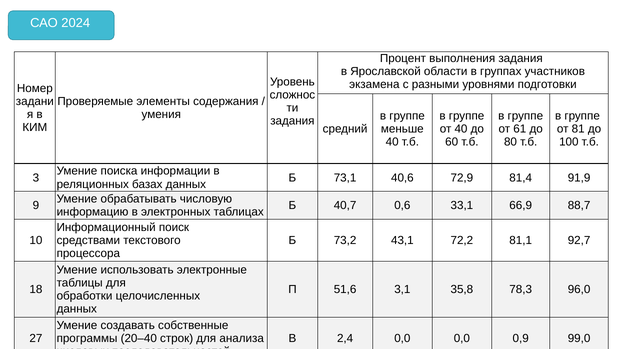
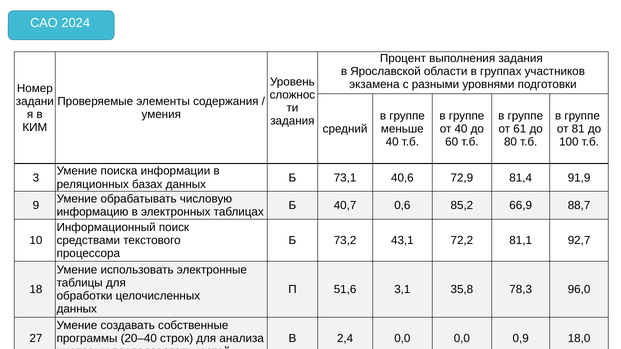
33,1: 33,1 -> 85,2
99,0: 99,0 -> 18,0
